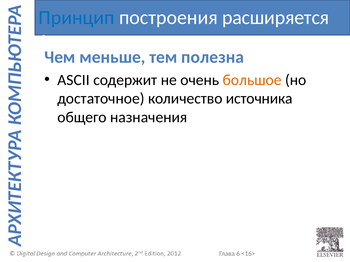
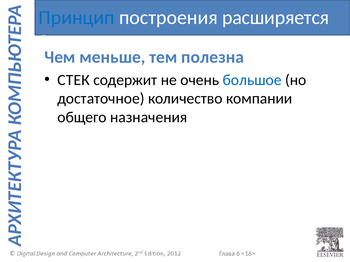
ASCII: ASCII -> СТЕК
большое colour: orange -> blue
источника: источника -> компании
